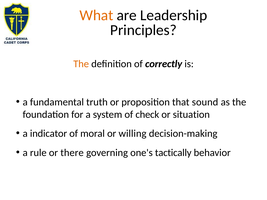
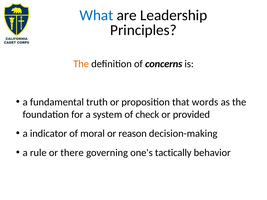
What colour: orange -> blue
correctly: correctly -> concerns
sound: sound -> words
situation: situation -> provided
willing: willing -> reason
